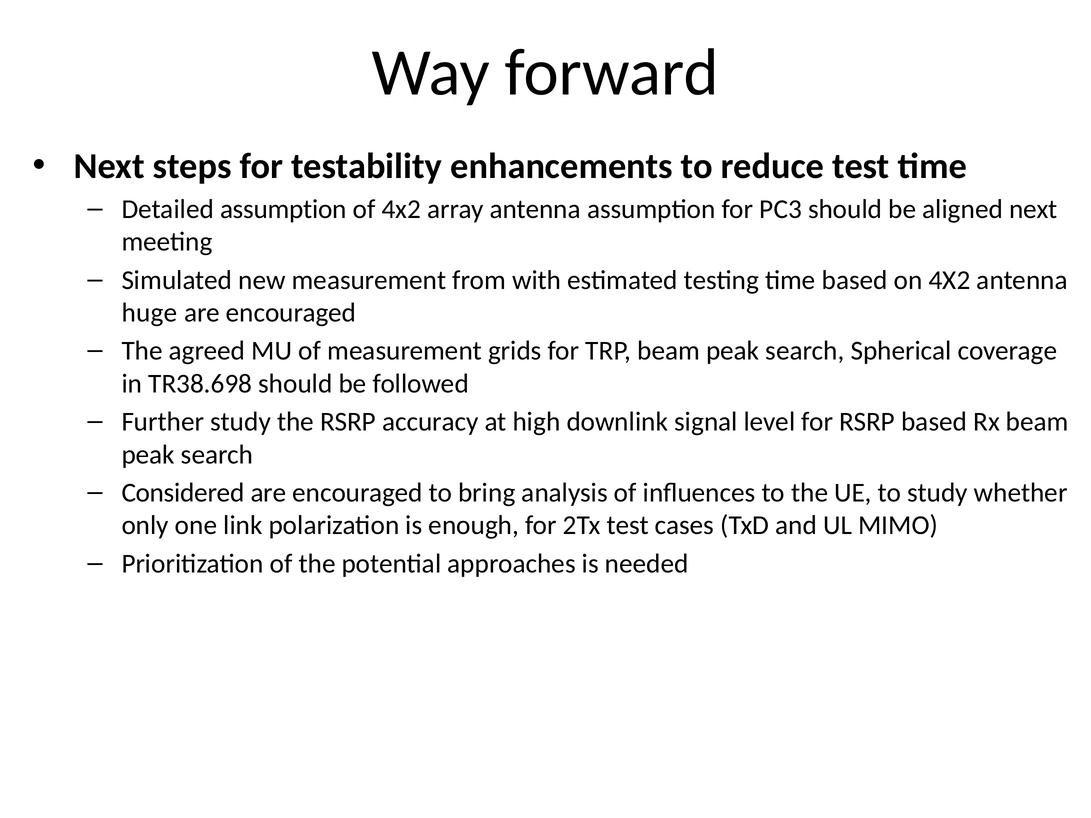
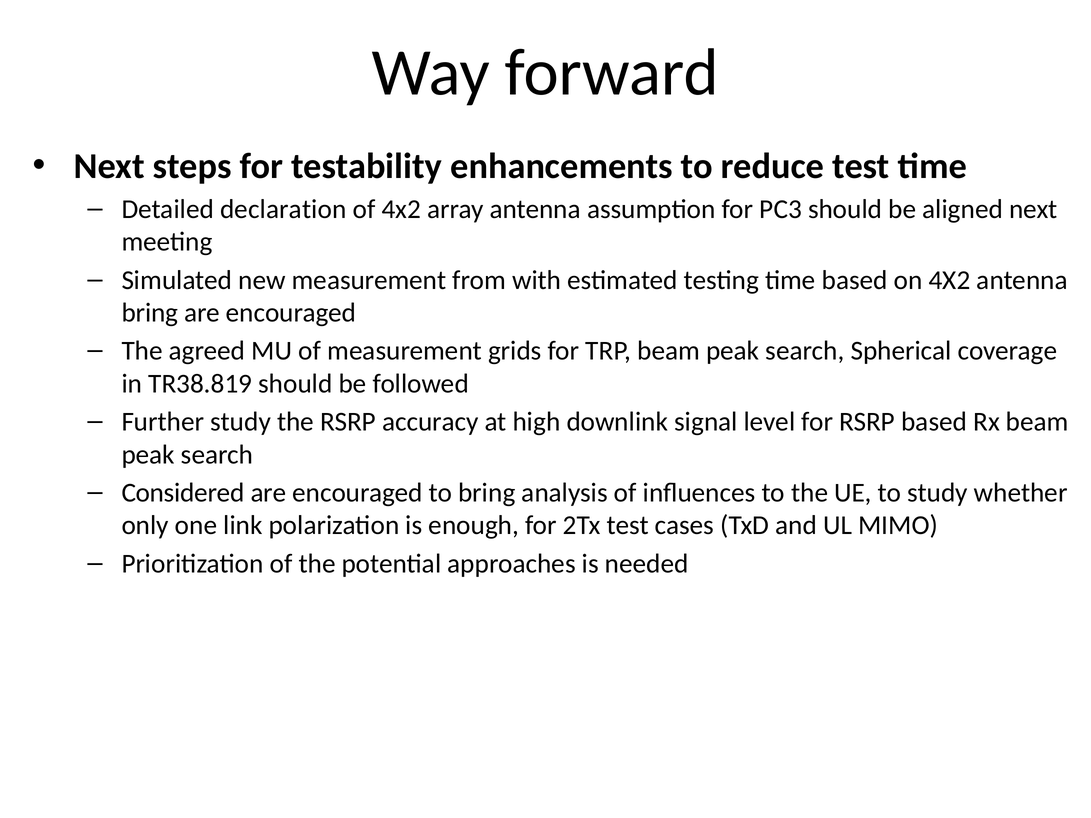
Detailed assumption: assumption -> declaration
huge at (150, 313): huge -> bring
TR38.698: TR38.698 -> TR38.819
